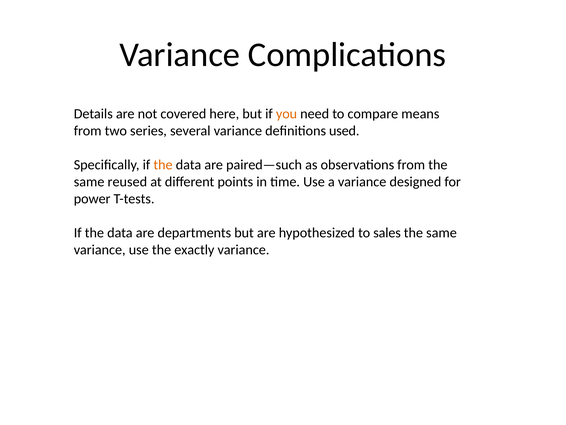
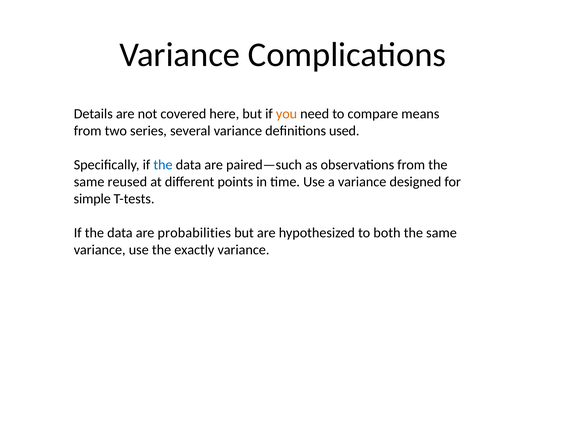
the at (163, 165) colour: orange -> blue
power: power -> simple
departments: departments -> probabilities
sales: sales -> both
